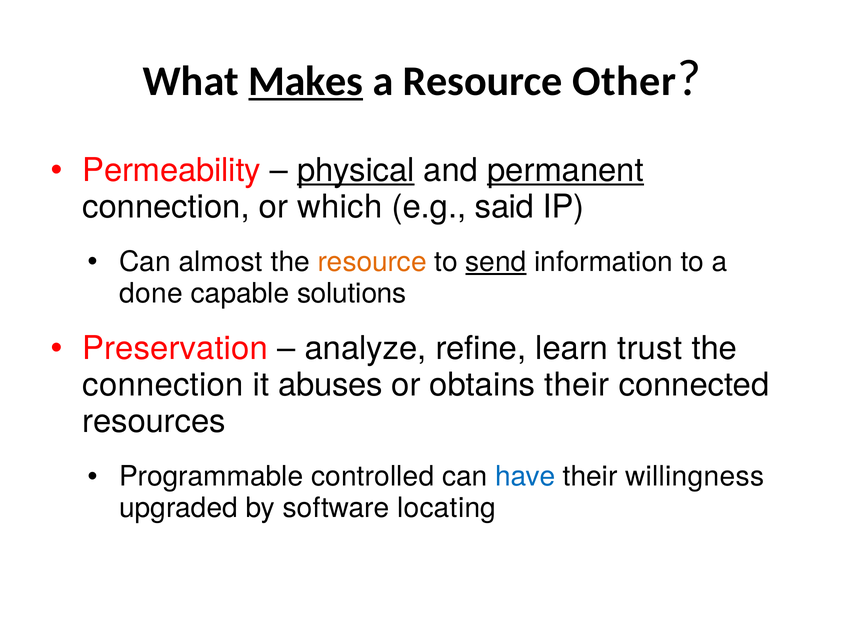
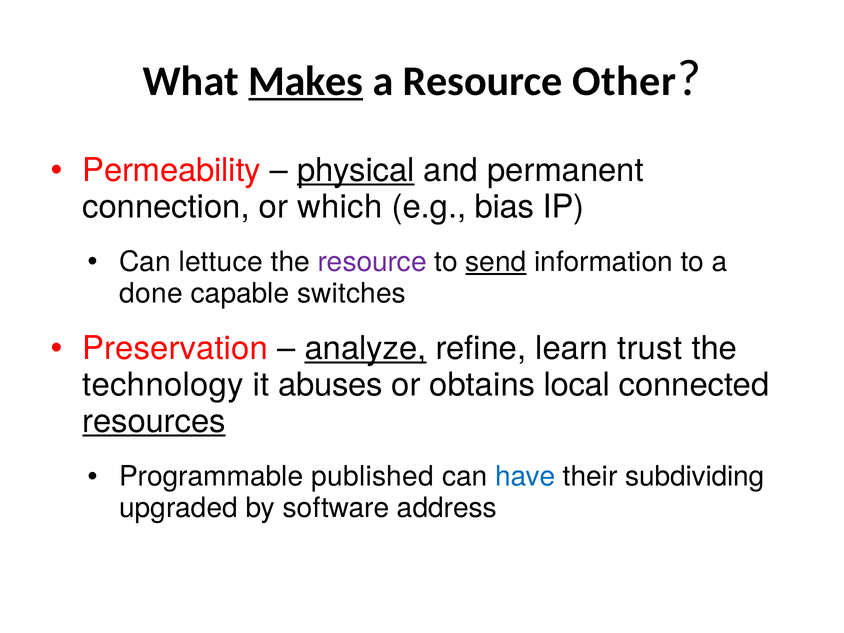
permanent underline: present -> none
said: said -> bias
almost: almost -> lettuce
resource at (372, 262) colour: orange -> purple
solutions: solutions -> switches
analyze underline: none -> present
connection at (163, 385): connection -> technology
obtains their: their -> local
resources underline: none -> present
controlled: controlled -> published
willingness: willingness -> subdividing
locating: locating -> address
